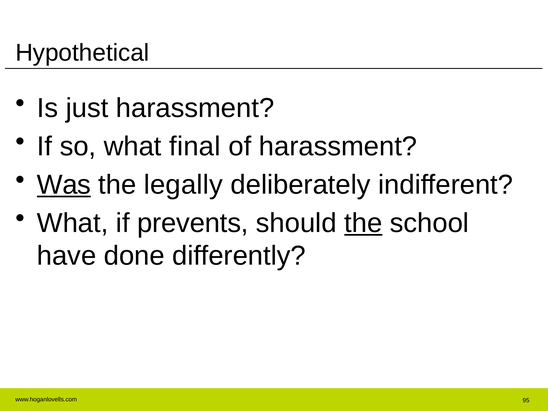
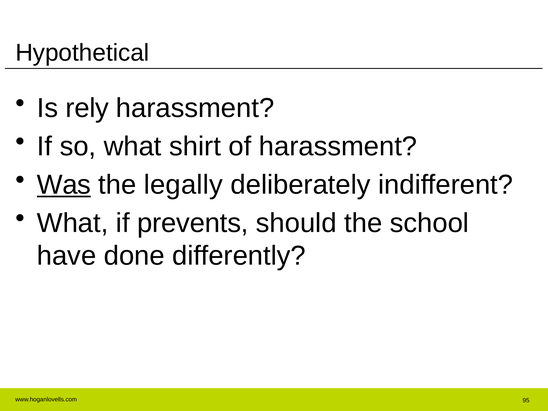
just: just -> rely
final: final -> shirt
the at (363, 223) underline: present -> none
